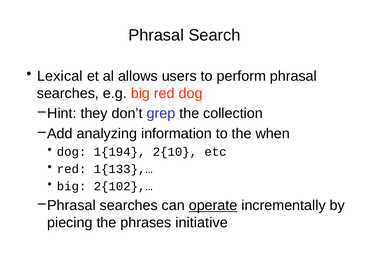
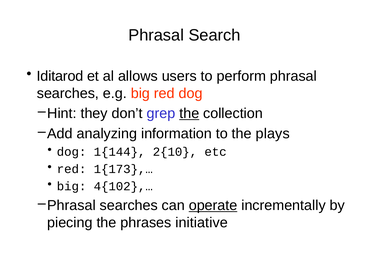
Lexical: Lexical -> Iditarod
the at (189, 113) underline: none -> present
when: when -> plays
1{194: 1{194 -> 1{144
1{133},…: 1{133},… -> 1{173},…
2{102},…: 2{102},… -> 4{102},…
